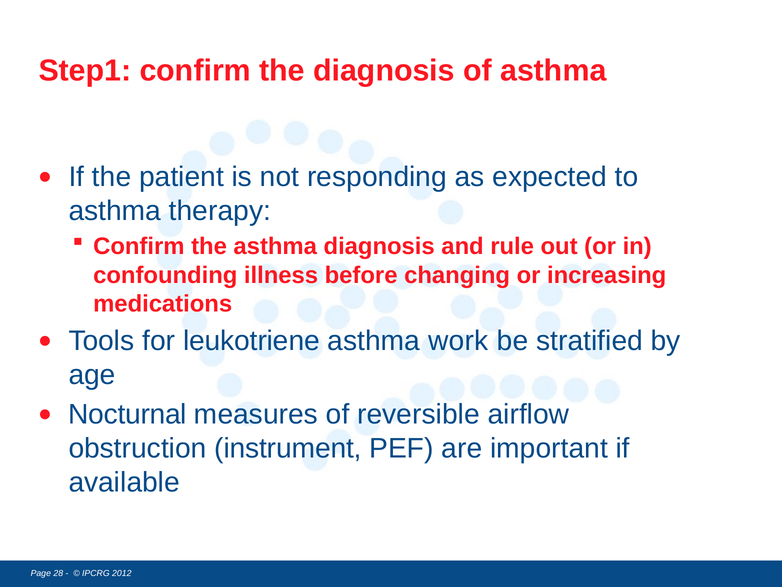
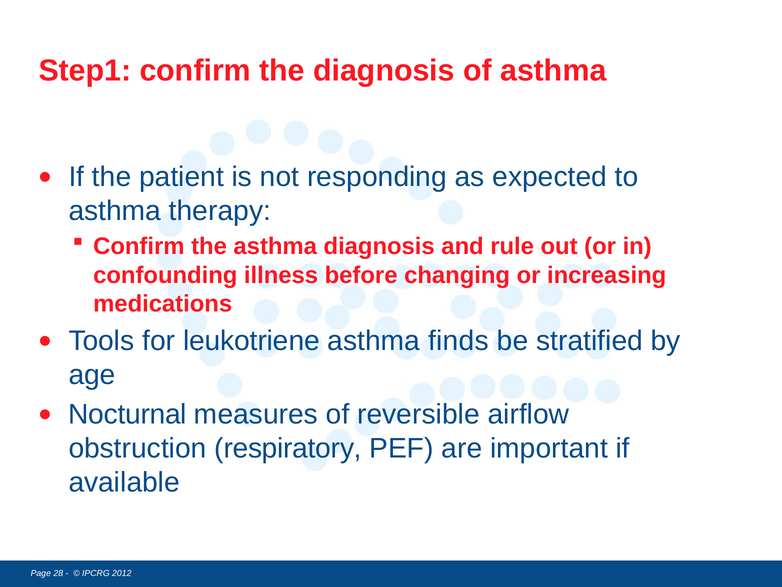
work: work -> finds
instrument: instrument -> respiratory
